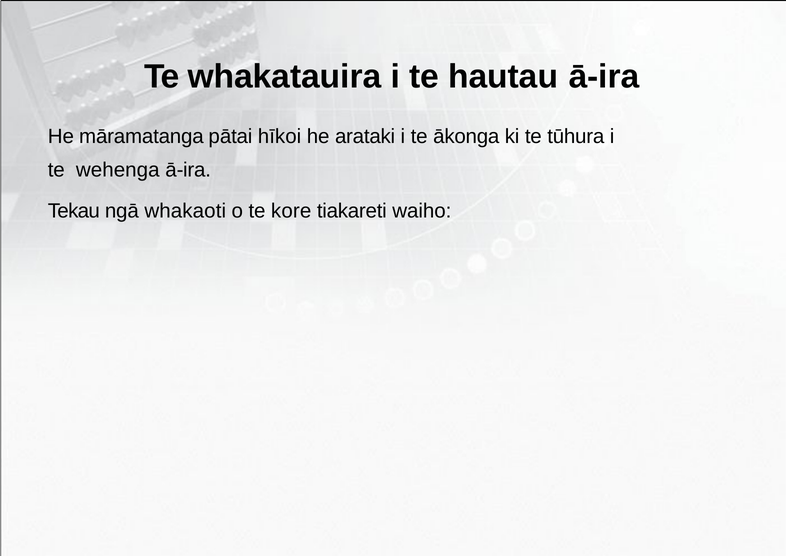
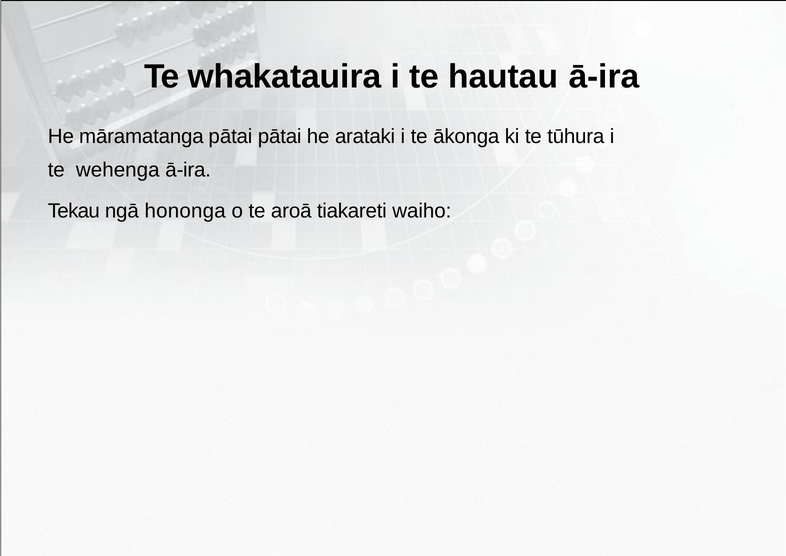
pātai hīkoi: hīkoi -> pātai
whakaoti: whakaoti -> hononga
kore: kore -> aroā
